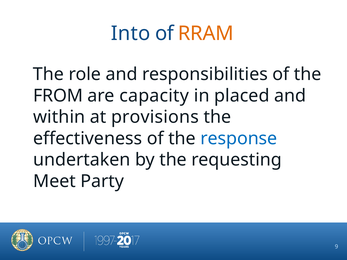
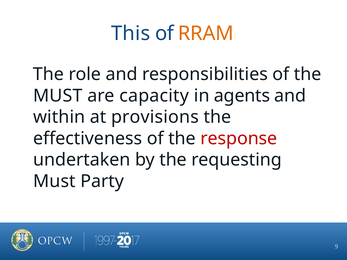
Into: Into -> This
FROM at (58, 96): FROM -> MUST
placed: placed -> agents
response colour: blue -> red
Meet at (54, 181): Meet -> Must
